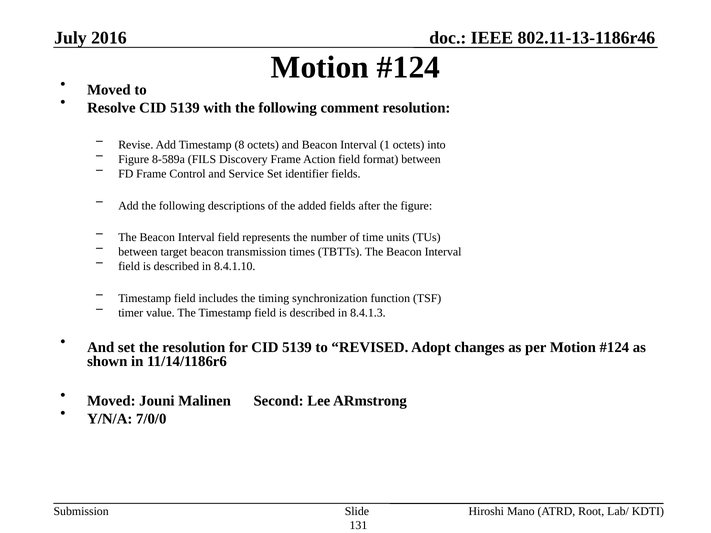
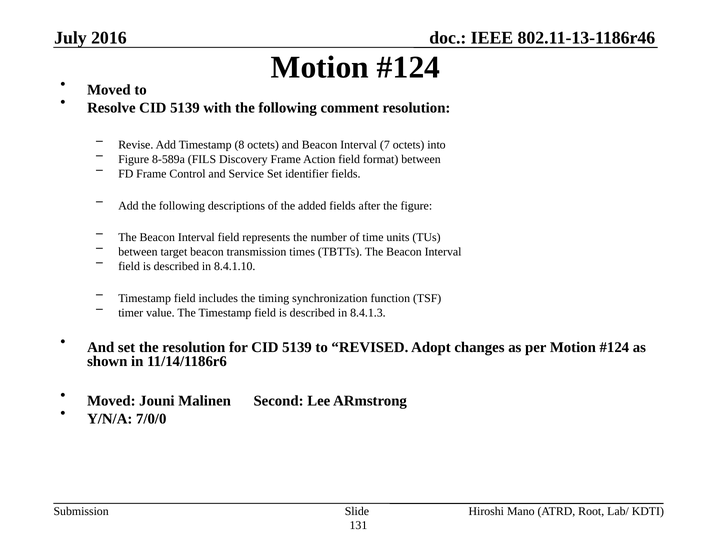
1: 1 -> 7
